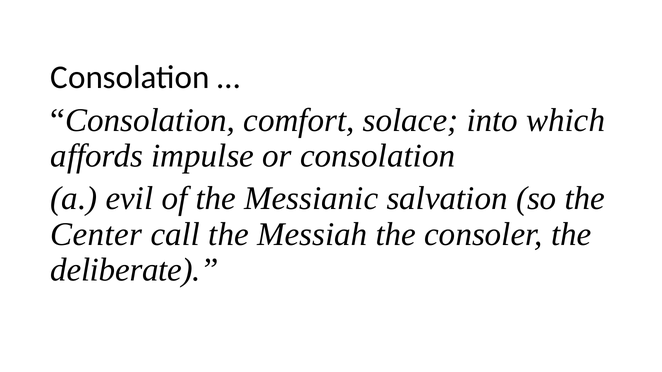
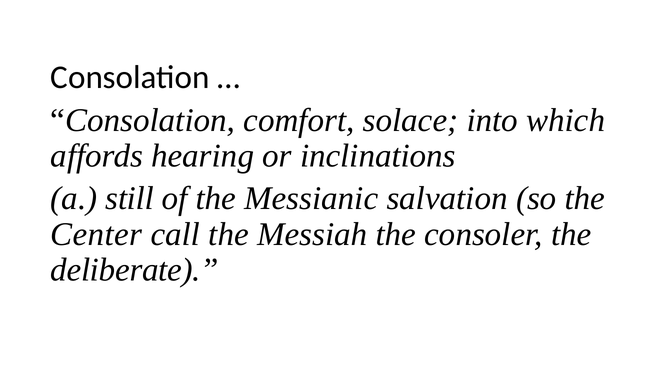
impulse: impulse -> hearing
or consolation: consolation -> inclinations
evil: evil -> still
